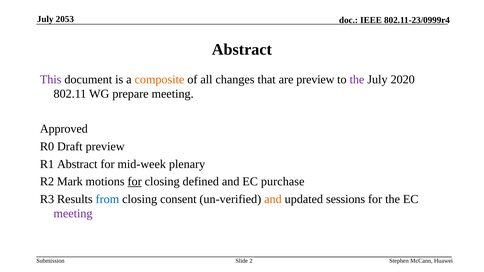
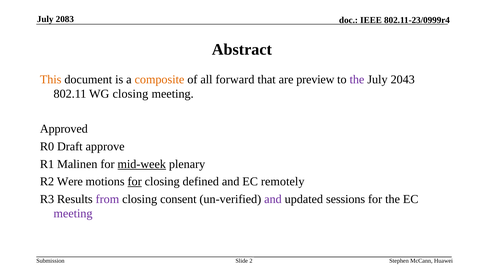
2053: 2053 -> 2083
This colour: purple -> orange
changes: changes -> forward
2020: 2020 -> 2043
WG prepare: prepare -> closing
Draft preview: preview -> approve
R1 Abstract: Abstract -> Malinen
mid-week underline: none -> present
Mark: Mark -> Were
purchase: purchase -> remotely
from colour: blue -> purple
and at (273, 199) colour: orange -> purple
